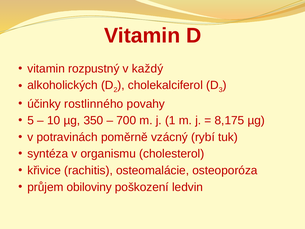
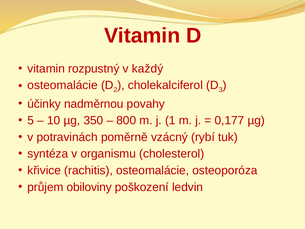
alkoholických at (63, 85): alkoholických -> osteomalácie
rostlinného: rostlinného -> nadměrnou
700: 700 -> 800
8,175: 8,175 -> 0,177
